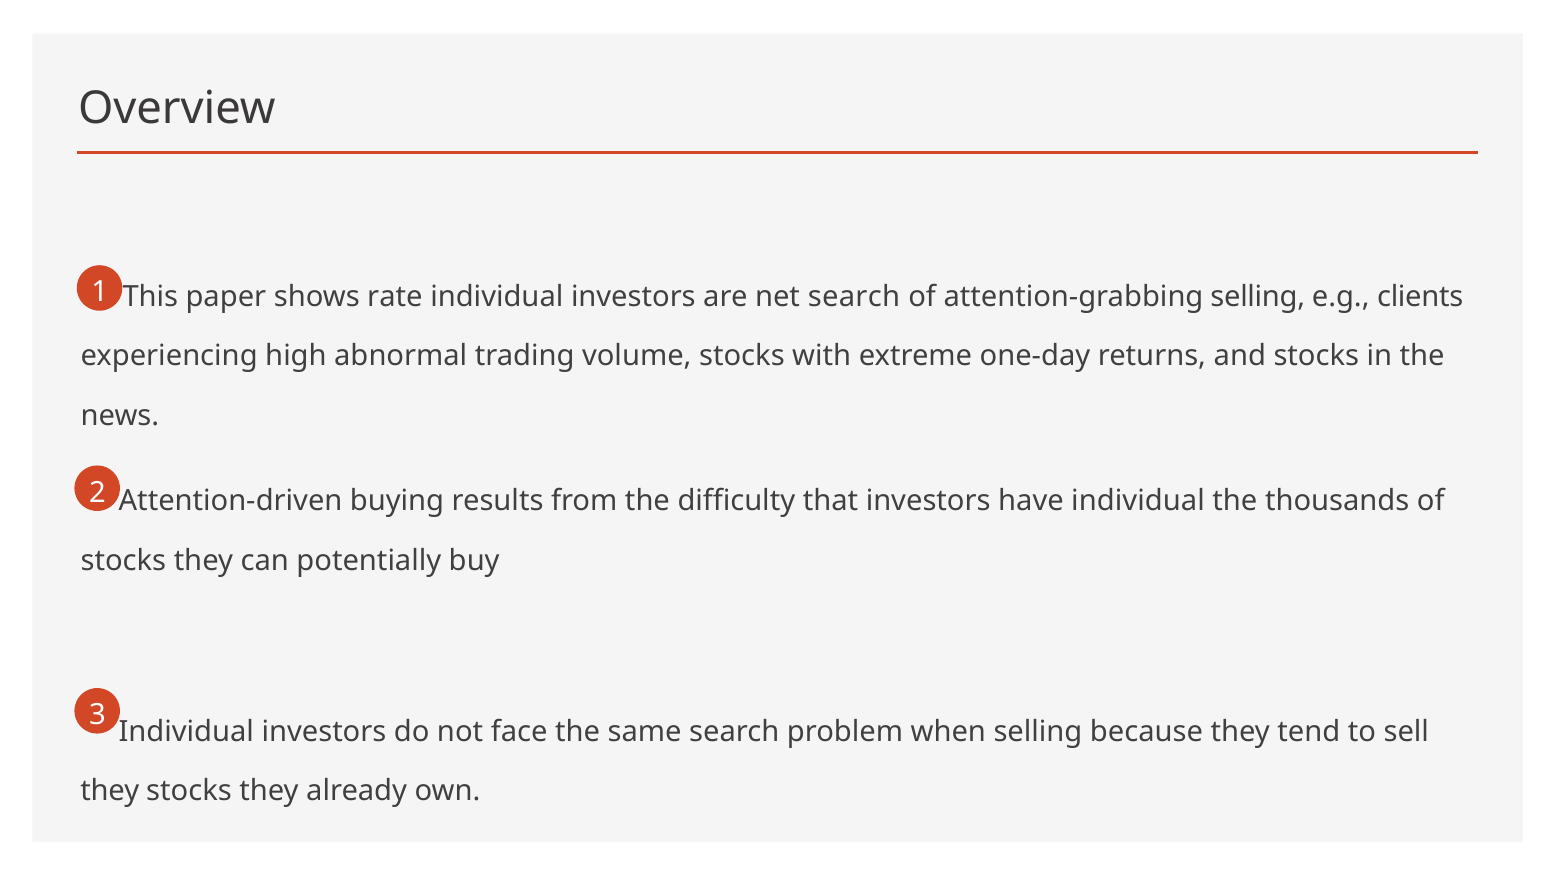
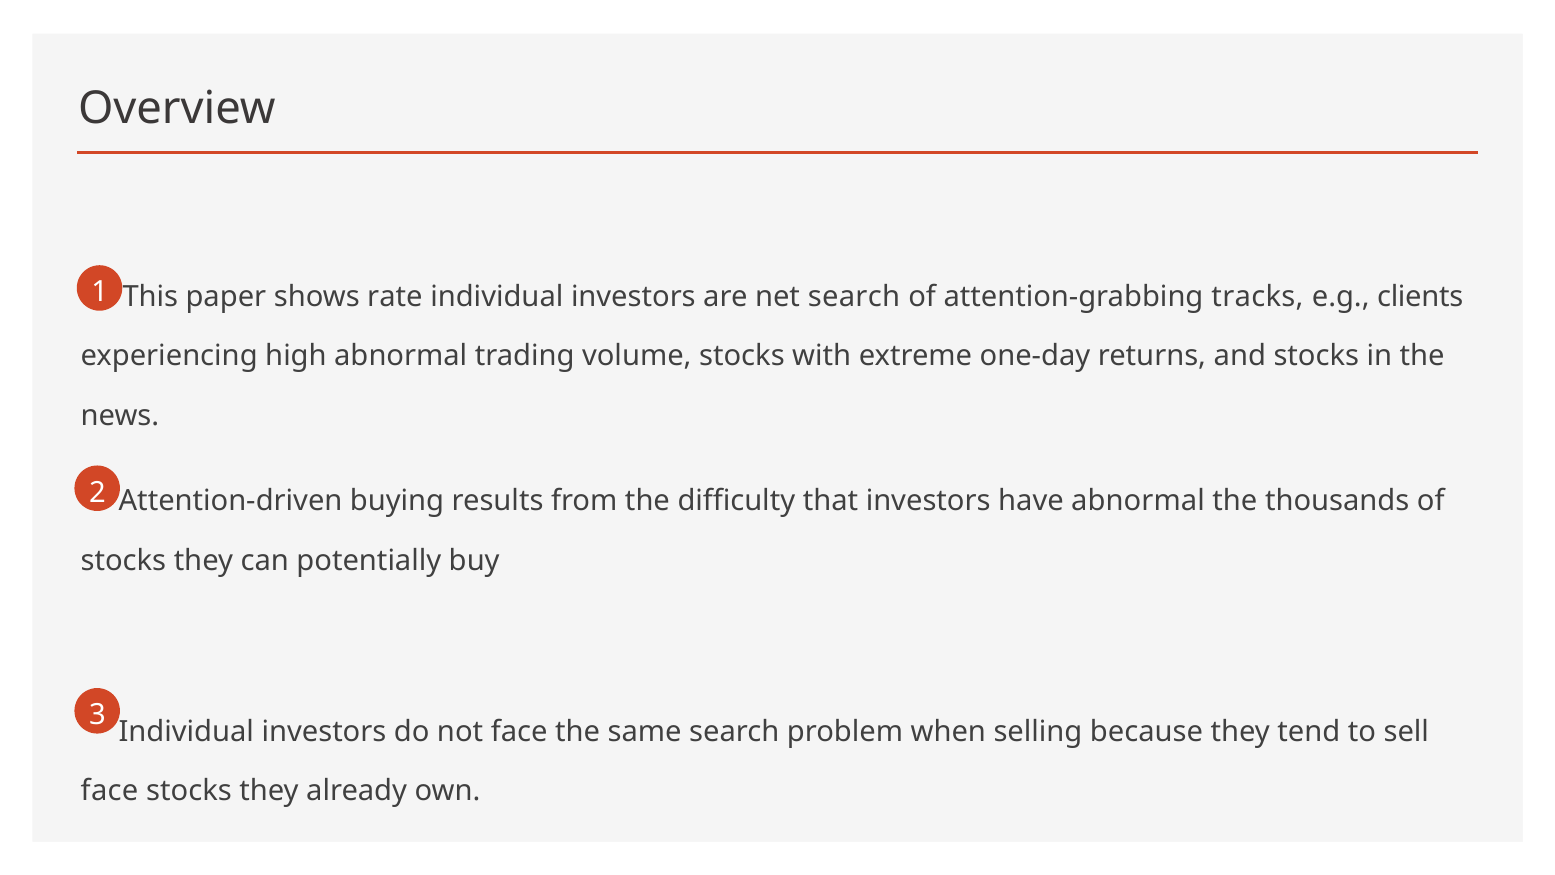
attention-grabbing selling: selling -> tracks
have individual: individual -> abnormal
they at (110, 791): they -> face
